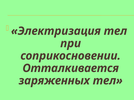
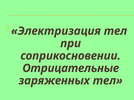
Отталкивается: Отталкивается -> Отрицательные
